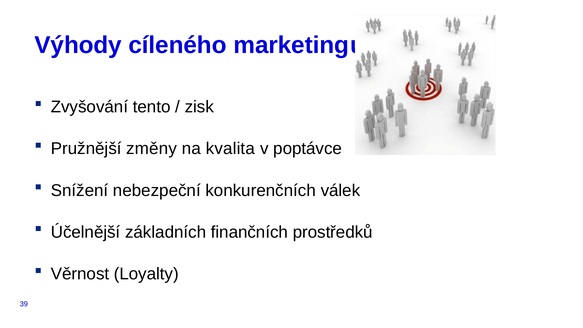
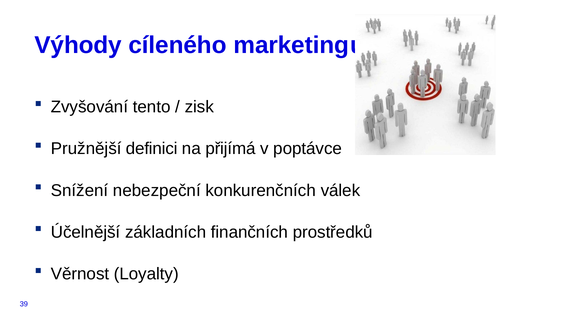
změny: změny -> definici
kvalita: kvalita -> přijímá
